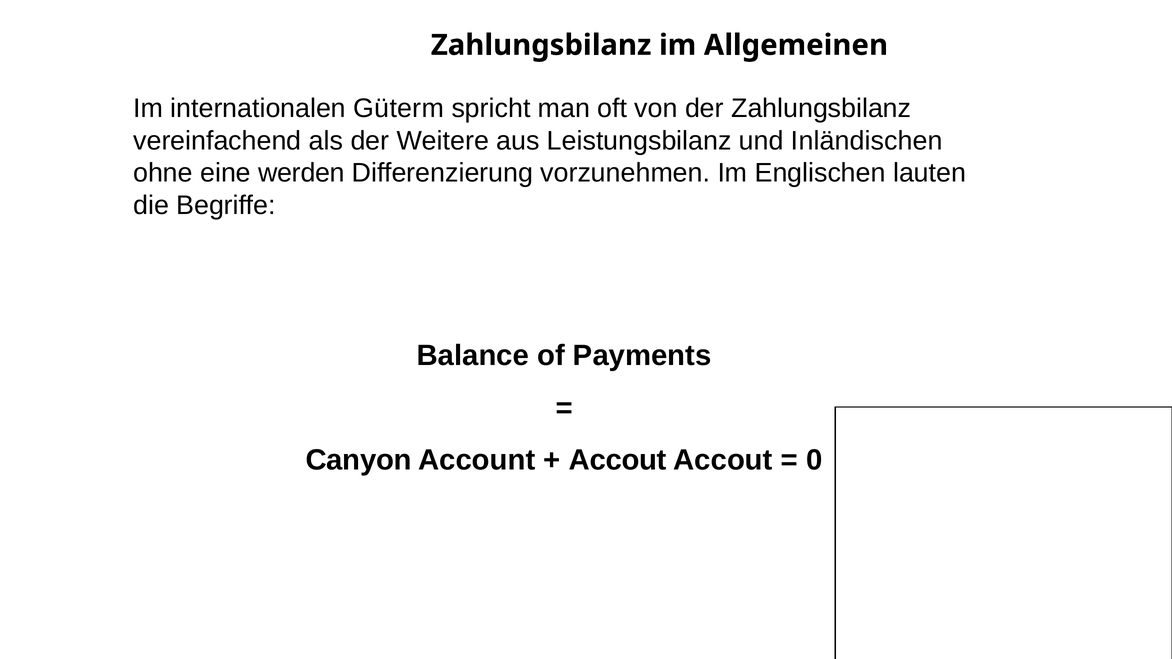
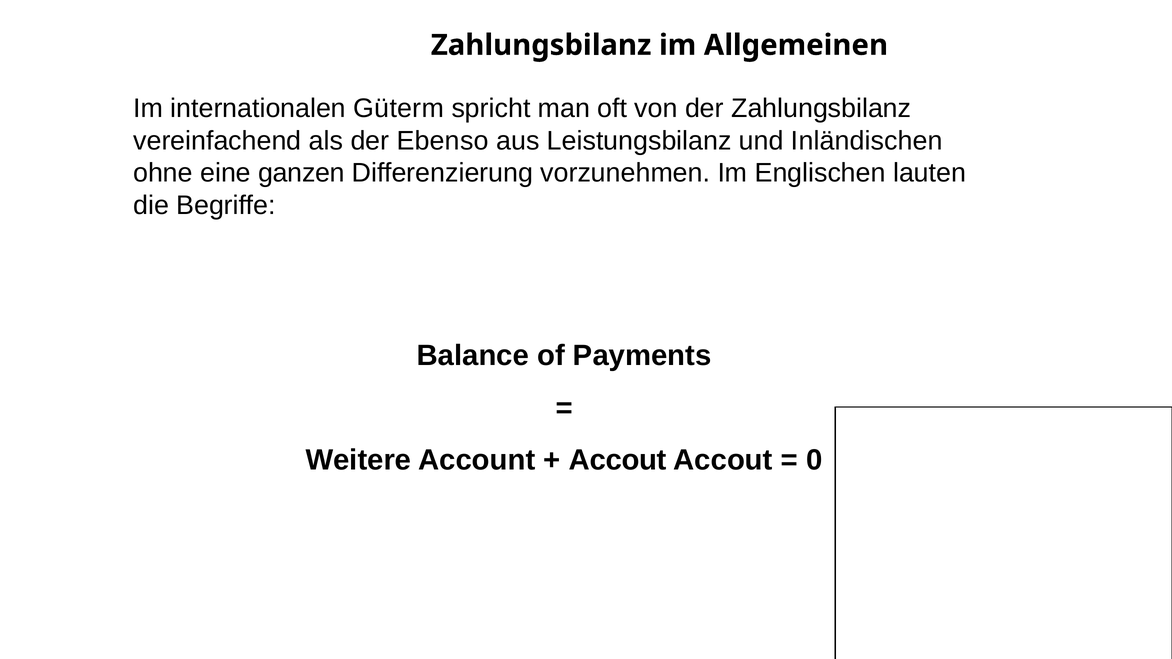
Weitere: Weitere -> Ebenso
werden: werden -> ganzen
Canyon: Canyon -> Weitere
